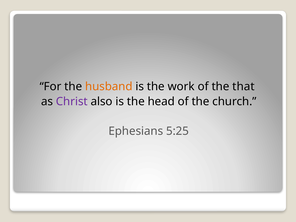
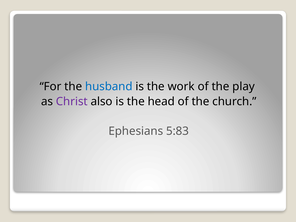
husband colour: orange -> blue
that: that -> play
5:25: 5:25 -> 5:83
